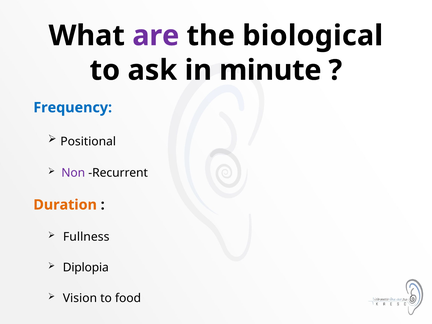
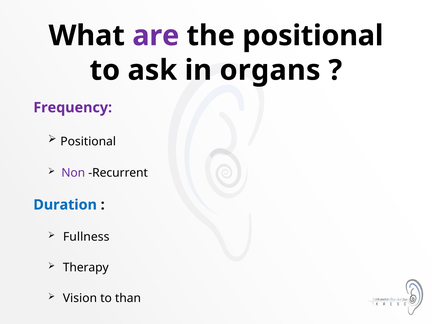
the biological: biological -> positional
minute: minute -> organs
Frequency colour: blue -> purple
Duration colour: orange -> blue
Diplopia: Diplopia -> Therapy
food: food -> than
